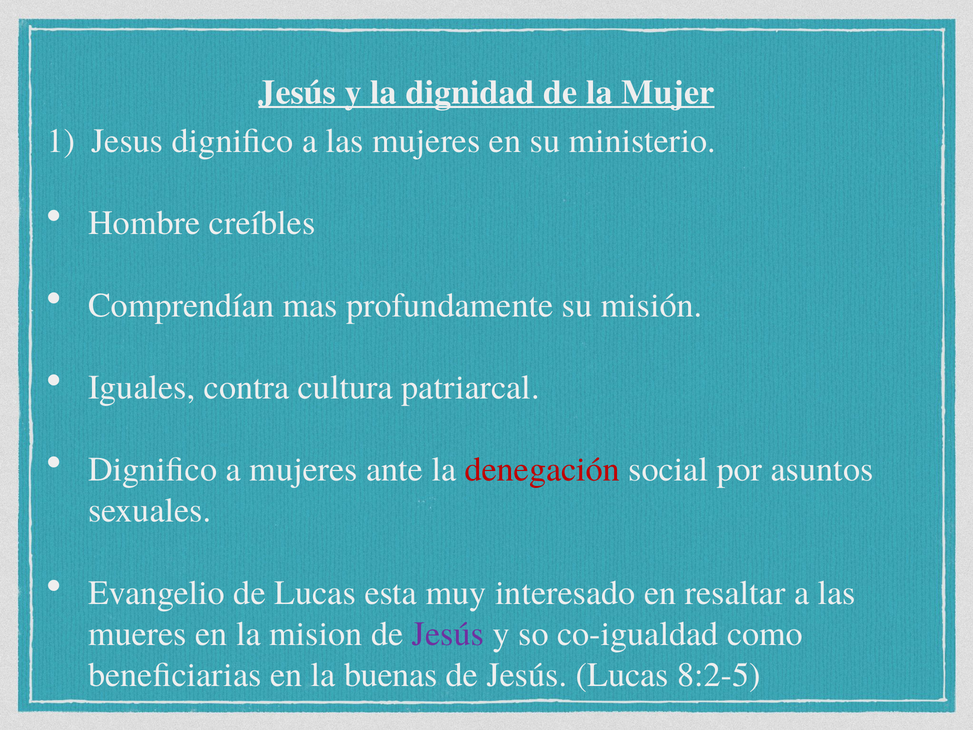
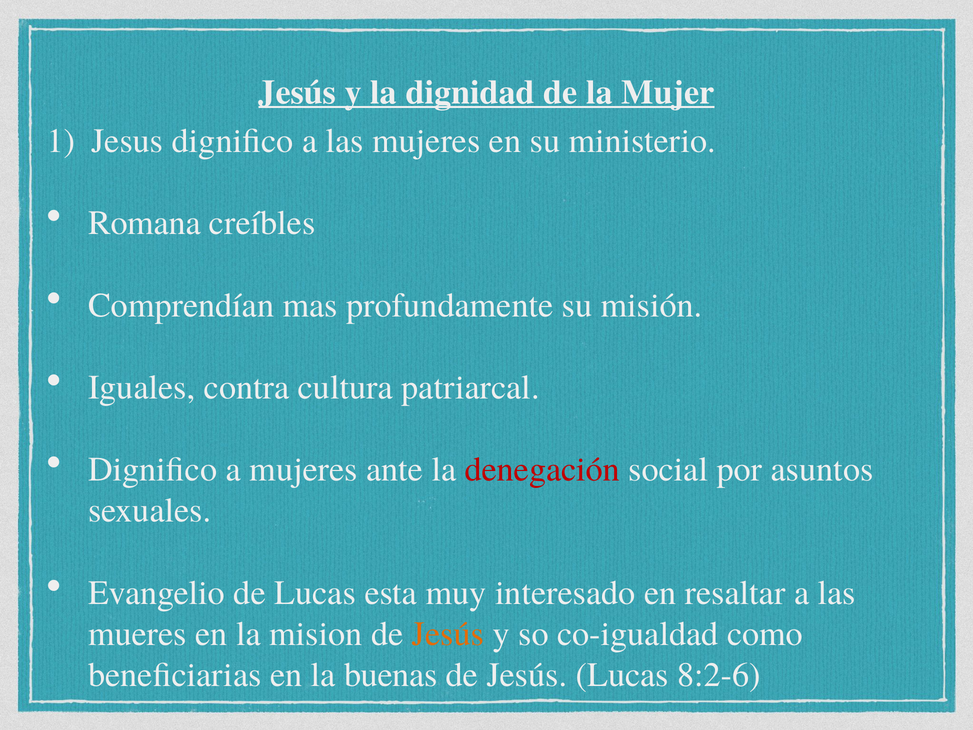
Hombre: Hombre -> Romana
Jesús at (448, 634) colour: purple -> orange
8:2-5: 8:2-5 -> 8:2-6
